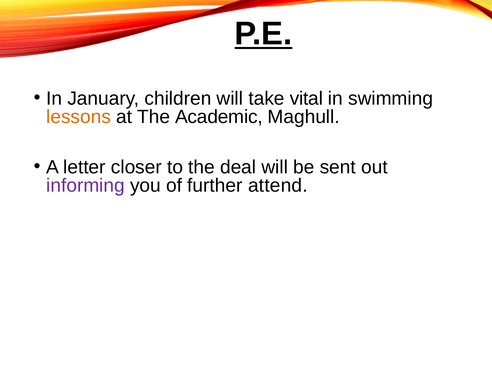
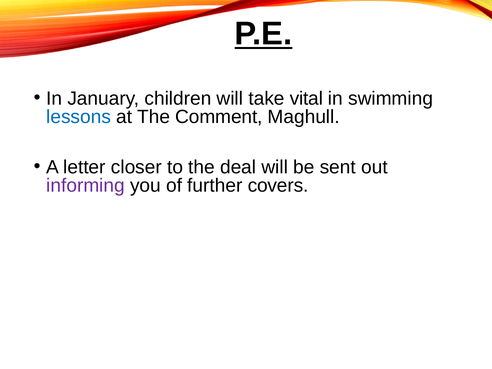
lessons colour: orange -> blue
Academic: Academic -> Comment
attend: attend -> covers
